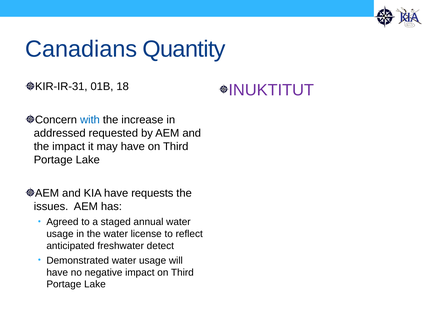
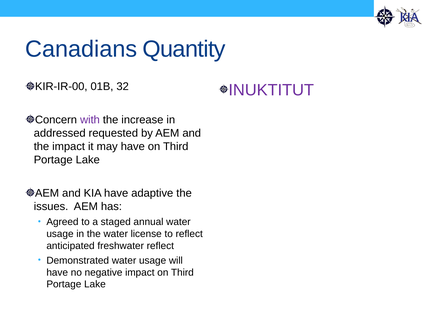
KIR-IR-31: KIR-IR-31 -> KIR-IR-00
18: 18 -> 32
with colour: blue -> purple
requests: requests -> adaptive
freshwater detect: detect -> reflect
